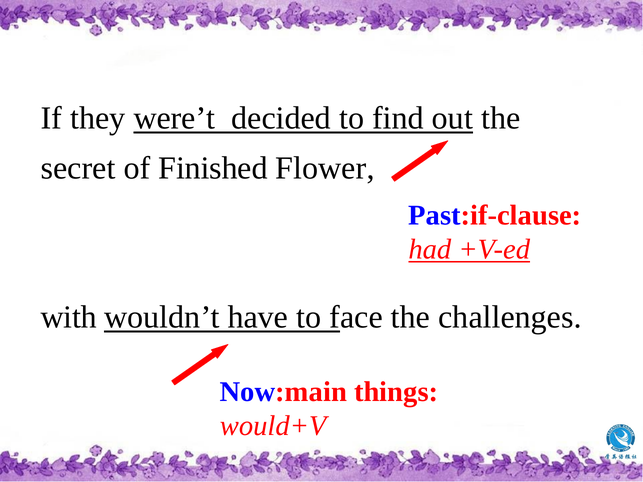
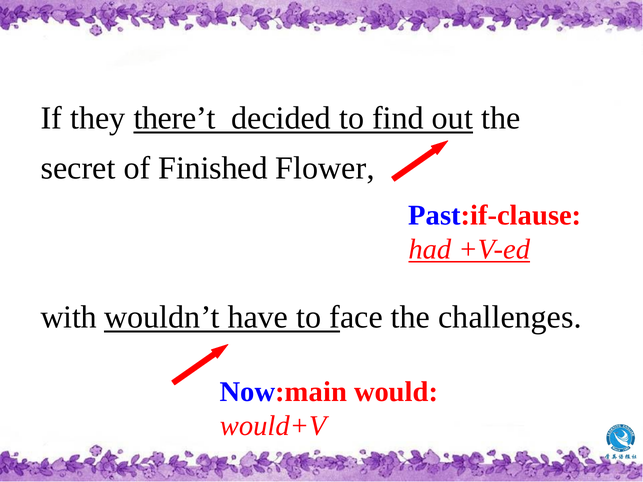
were’t: were’t -> there’t
things: things -> would
